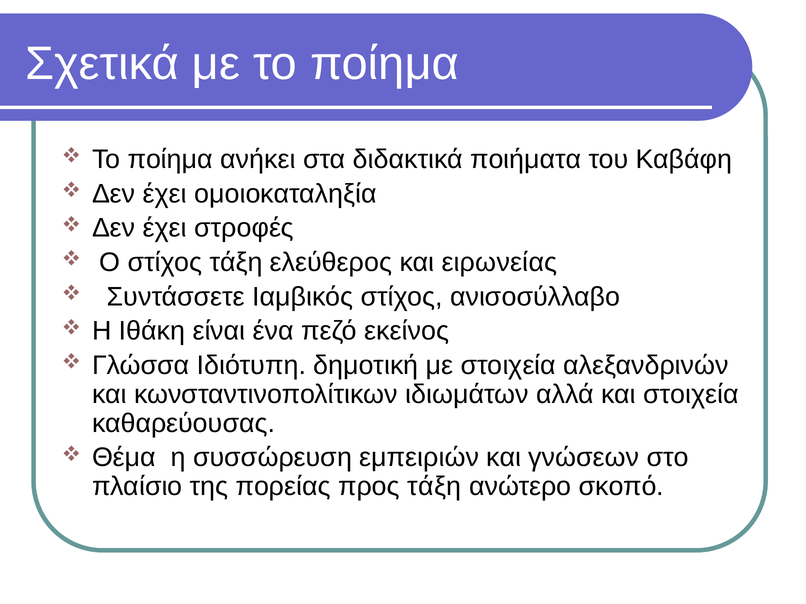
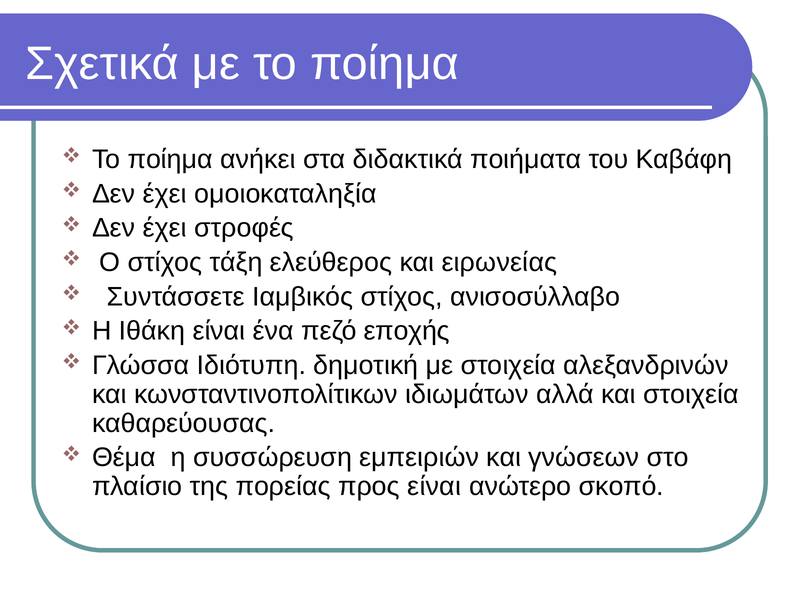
εκείνος: εκείνος -> εποχής
προς τάξη: τάξη -> είναι
